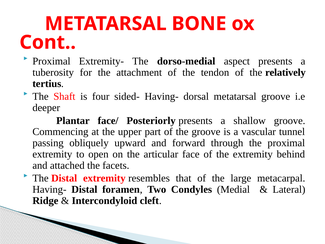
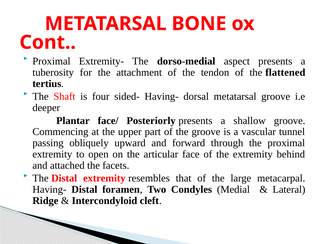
relatively: relatively -> flattened
